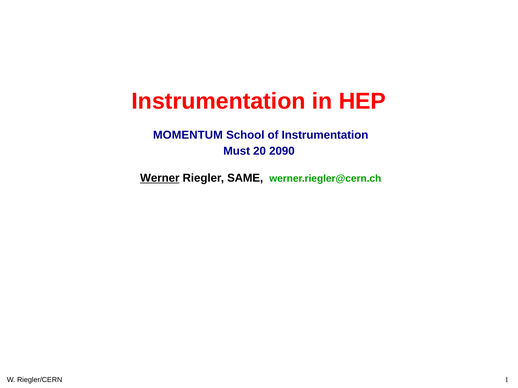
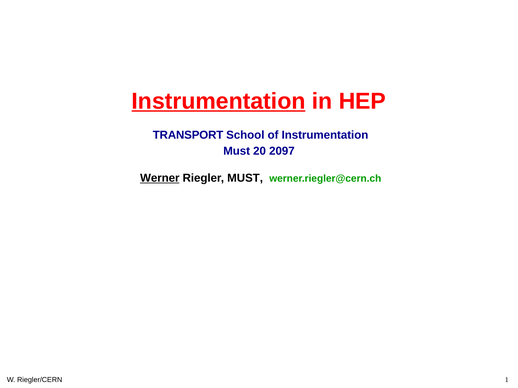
Instrumentation at (219, 101) underline: none -> present
MOMENTUM: MOMENTUM -> TRANSPORT
2090: 2090 -> 2097
Riegler SAME: SAME -> MUST
